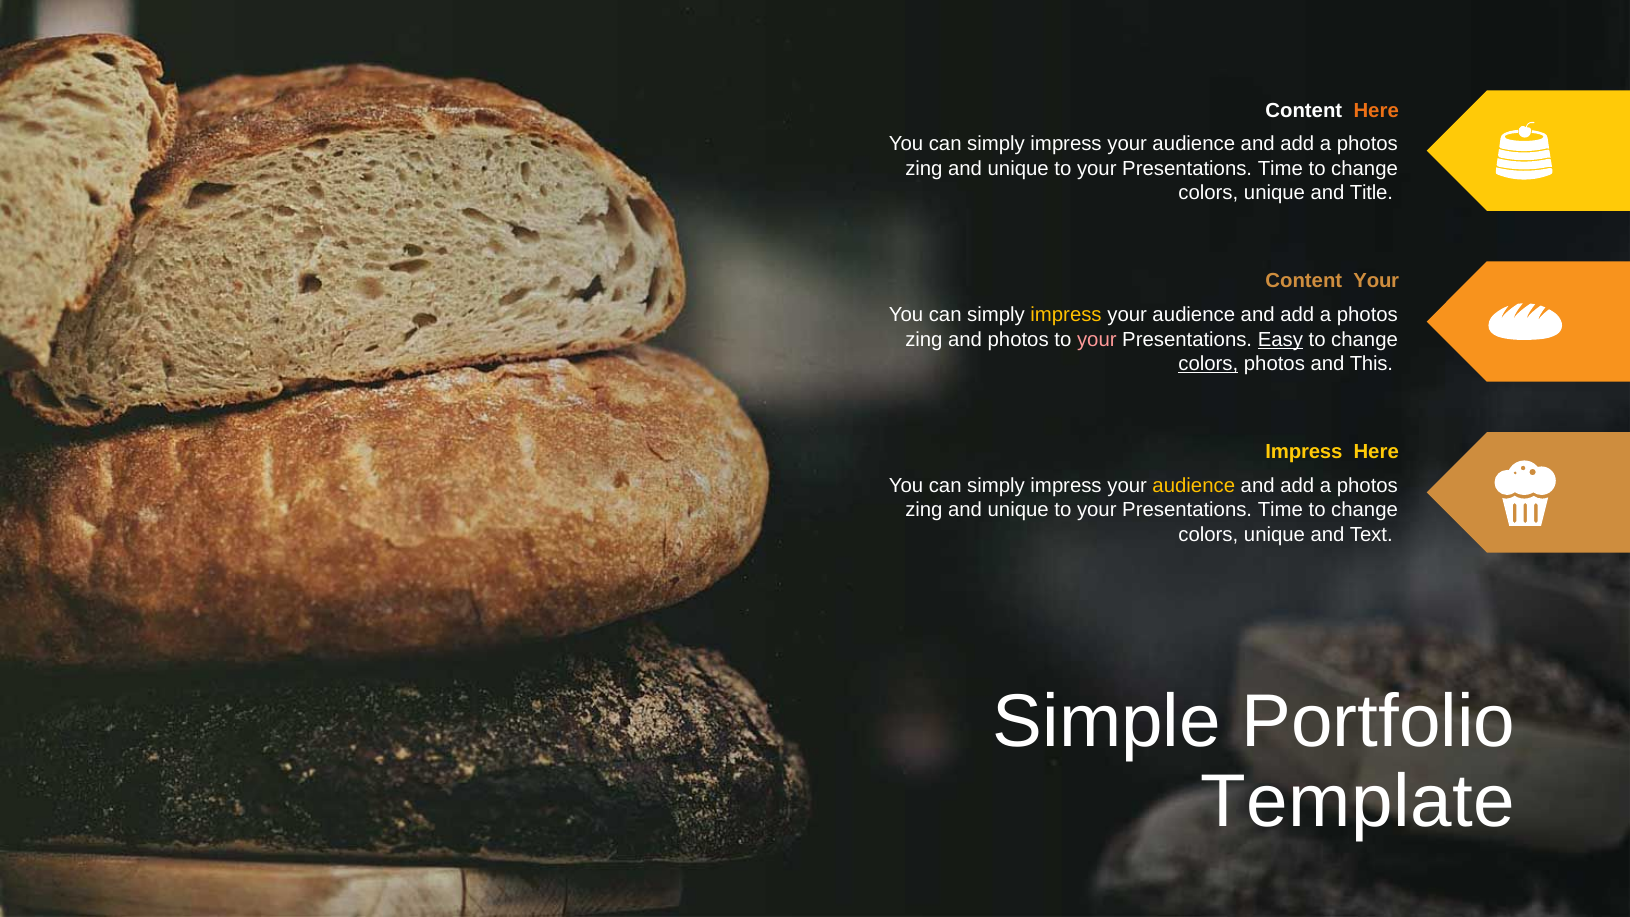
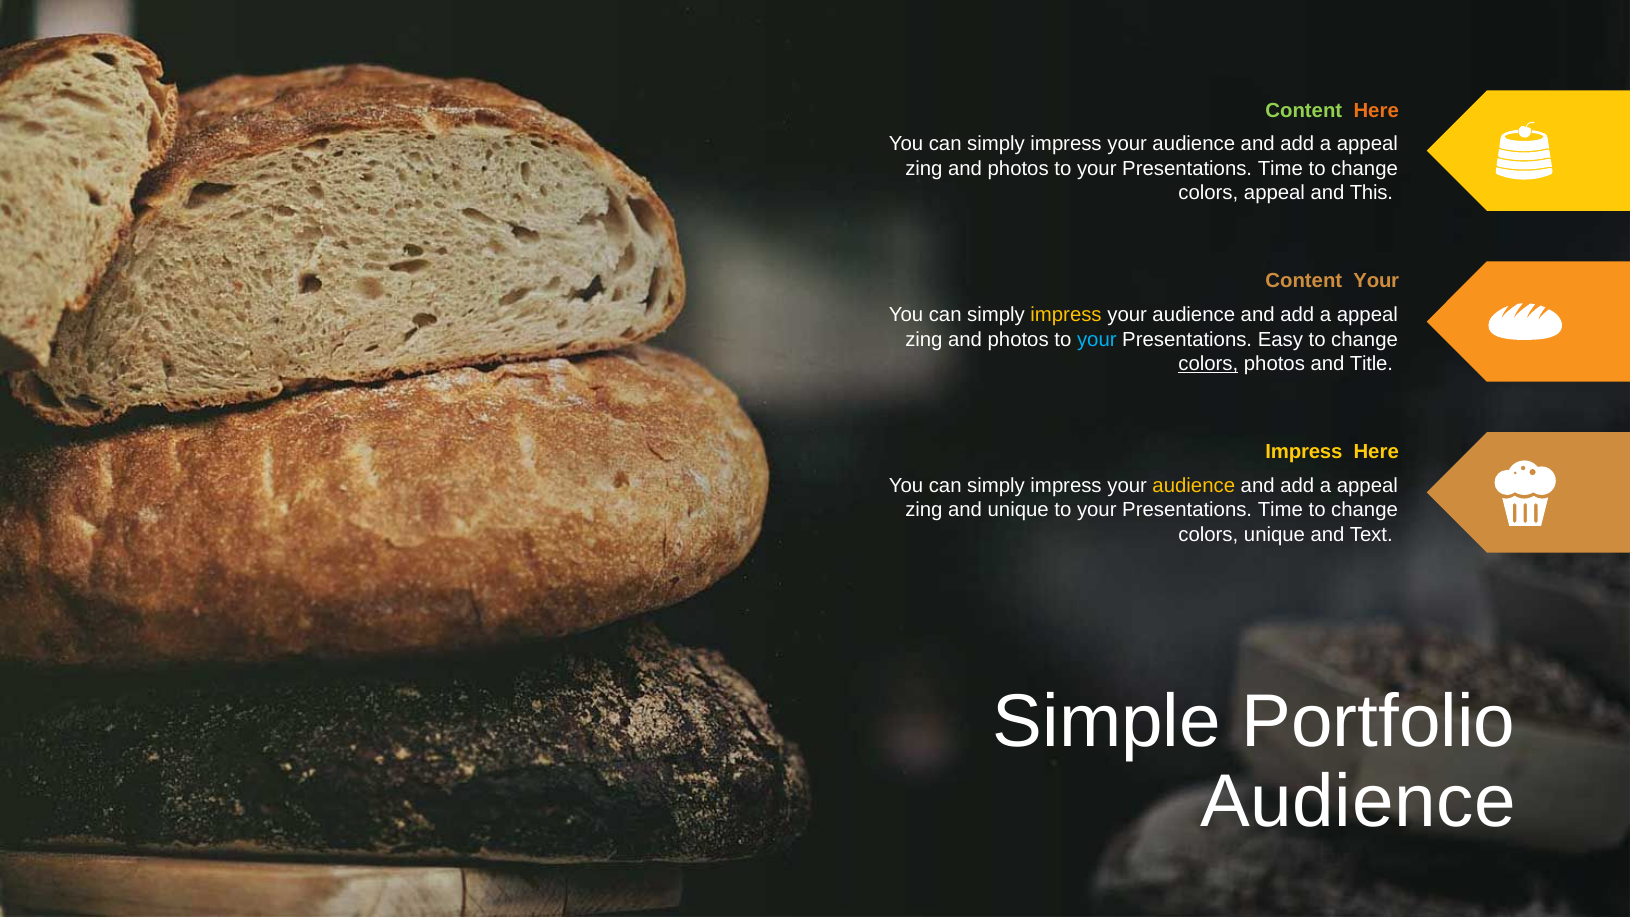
Content at (1304, 110) colour: white -> light green
photos at (1367, 144): photos -> appeal
unique at (1018, 169): unique -> photos
unique at (1274, 193): unique -> appeal
Title: Title -> This
photos at (1367, 315): photos -> appeal
your at (1097, 339) colour: pink -> light blue
Easy underline: present -> none
This: This -> Title
photos at (1367, 486): photos -> appeal
Template at (1358, 802): Template -> Audience
